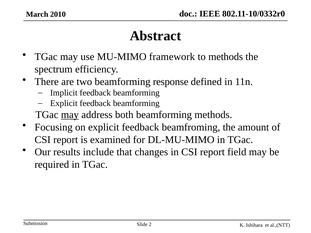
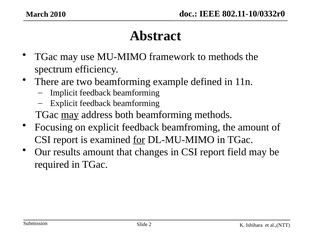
response: response -> example
for underline: none -> present
results include: include -> amount
